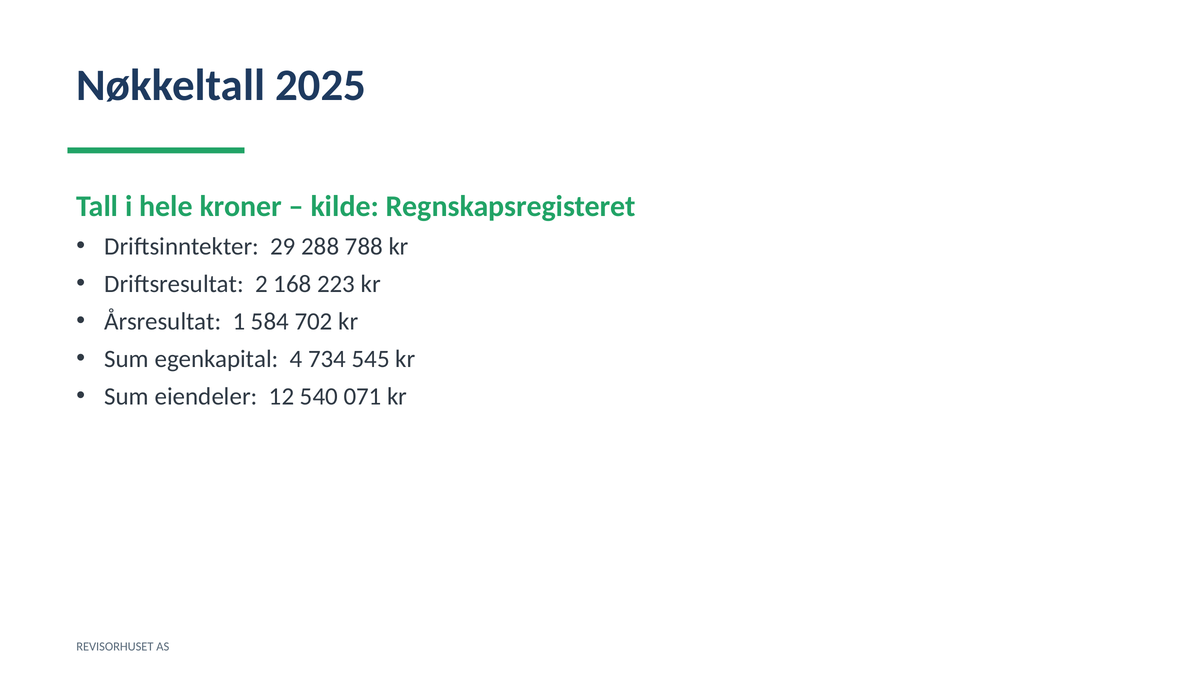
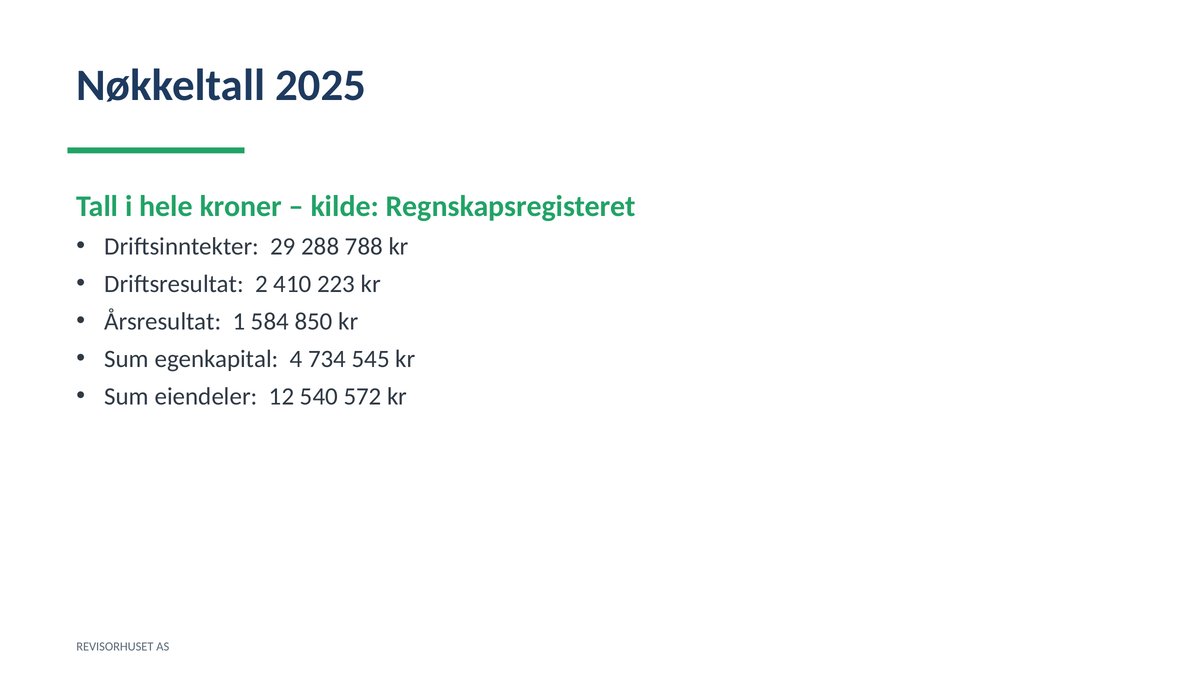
168: 168 -> 410
702: 702 -> 850
071: 071 -> 572
